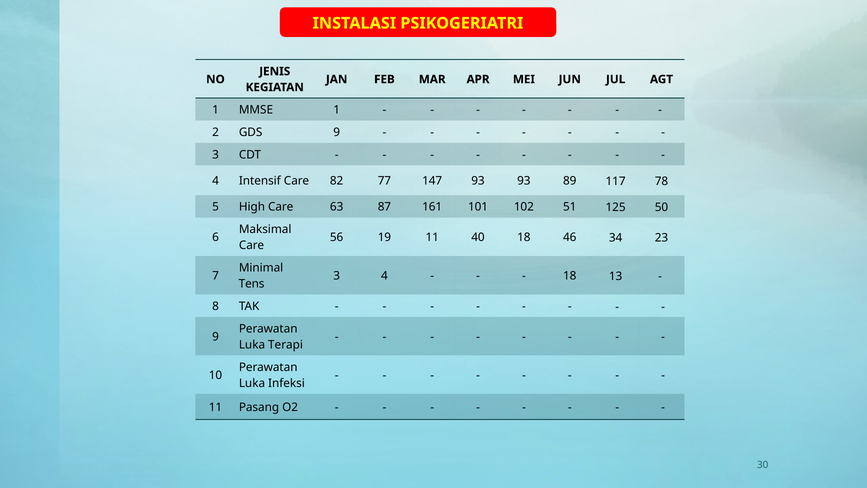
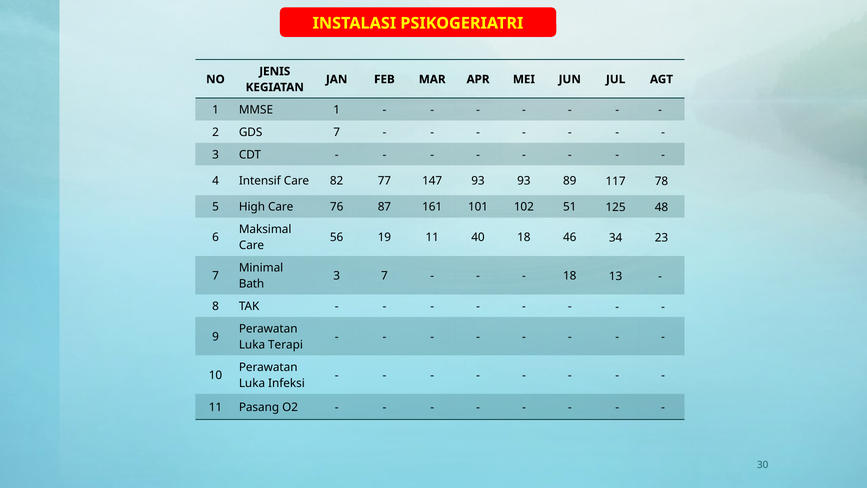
GDS 9: 9 -> 7
63: 63 -> 76
50: 50 -> 48
3 4: 4 -> 7
Tens: Tens -> Bath
